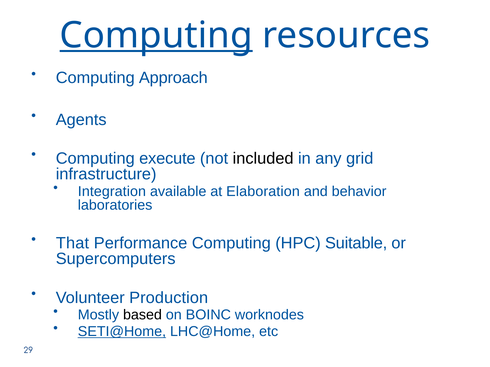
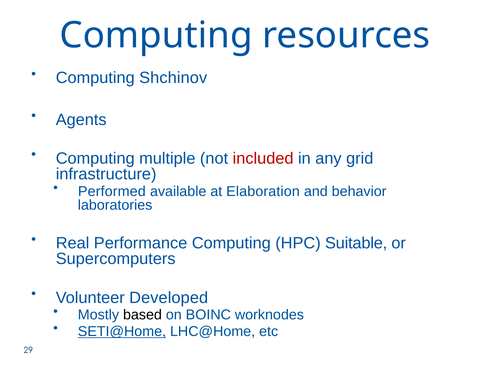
Computing at (156, 35) underline: present -> none
Approach: Approach -> Shchinov
execute: execute -> multiple
included colour: black -> red
Integration: Integration -> Performed
That: That -> Real
Production: Production -> Developed
